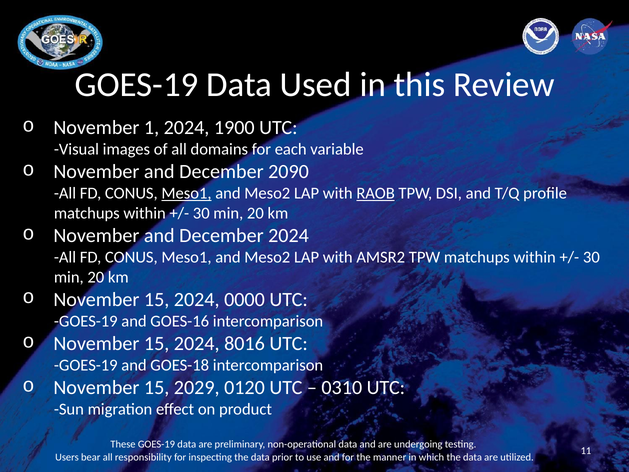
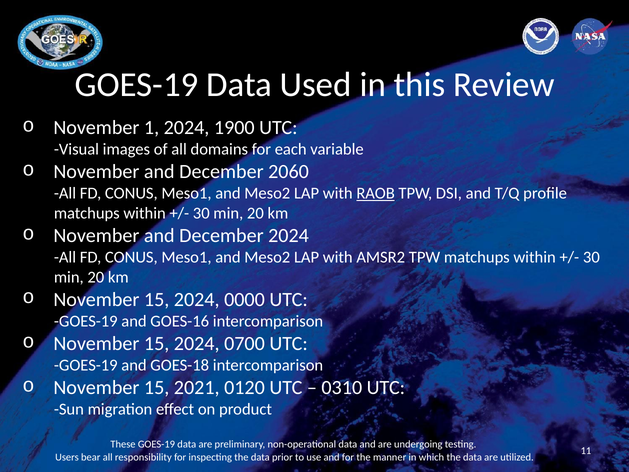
2090: 2090 -> 2060
Meso1 at (186, 193) underline: present -> none
8016: 8016 -> 0700
2029: 2029 -> 2021
